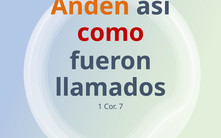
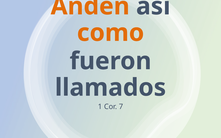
como colour: red -> orange
